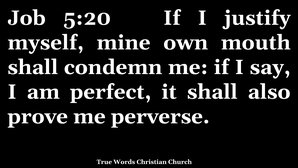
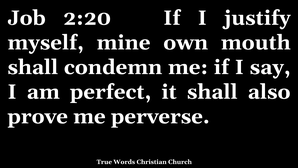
5:20: 5:20 -> 2:20
